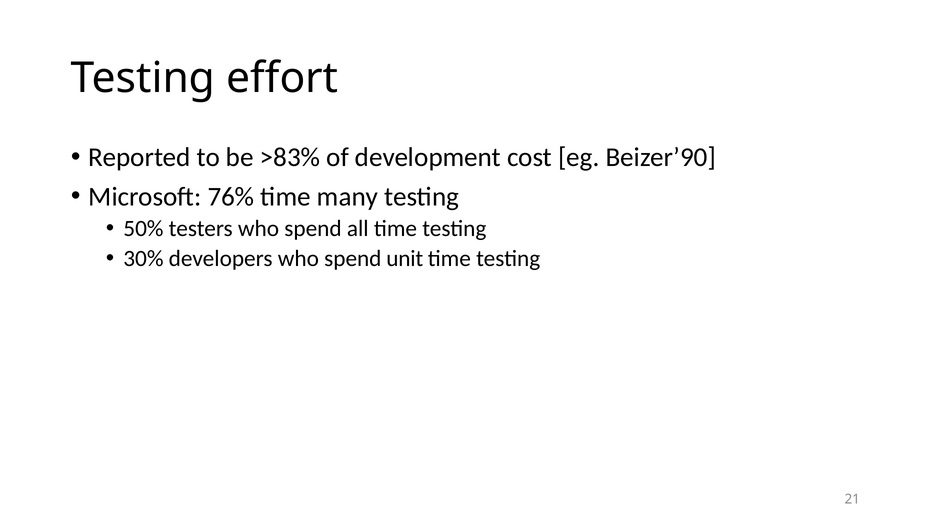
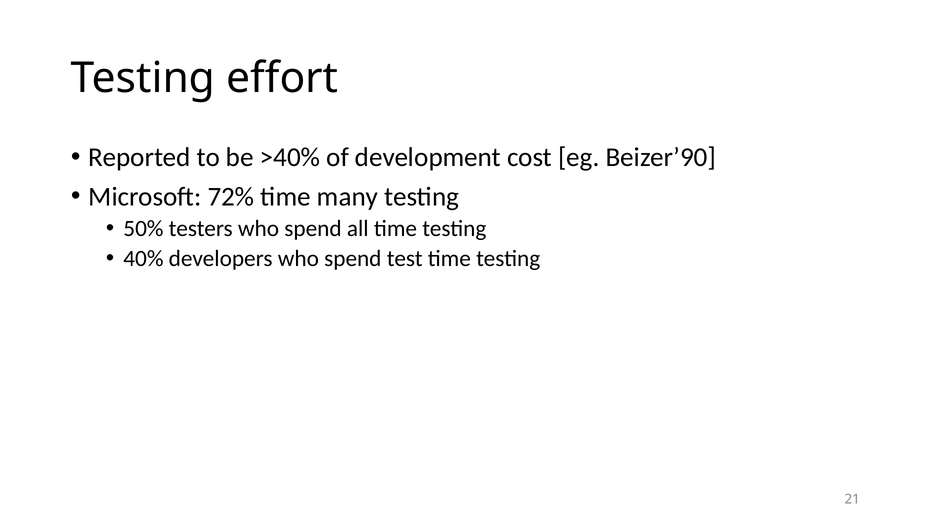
>83%: >83% -> >40%
76%: 76% -> 72%
30%: 30% -> 40%
unit: unit -> test
